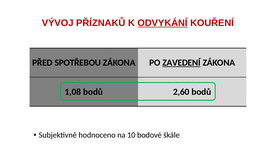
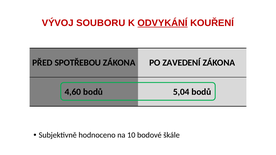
PŘÍZNAKŮ: PŘÍZNAKŮ -> SOUBORU
ZAVEDENÍ underline: present -> none
1,08: 1,08 -> 4,60
2,60: 2,60 -> 5,04
